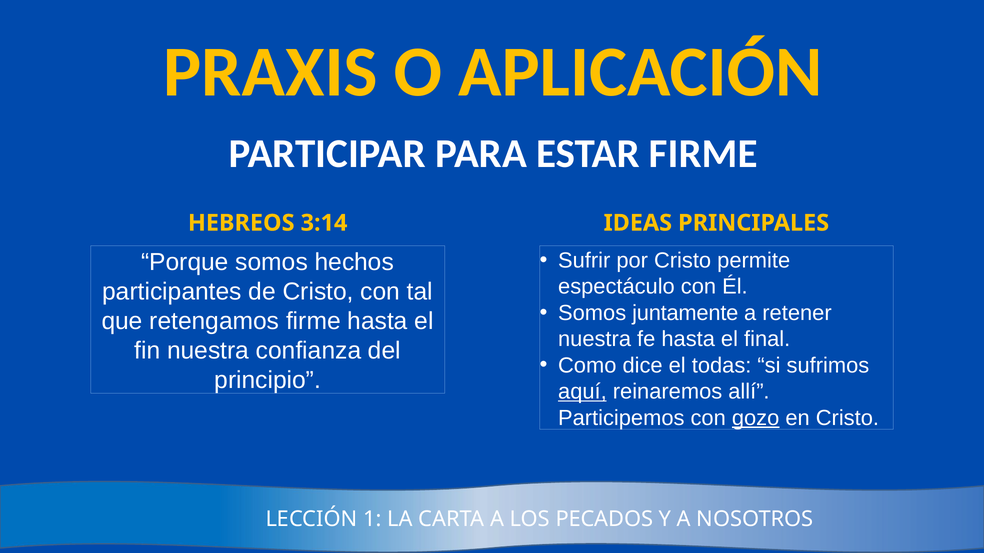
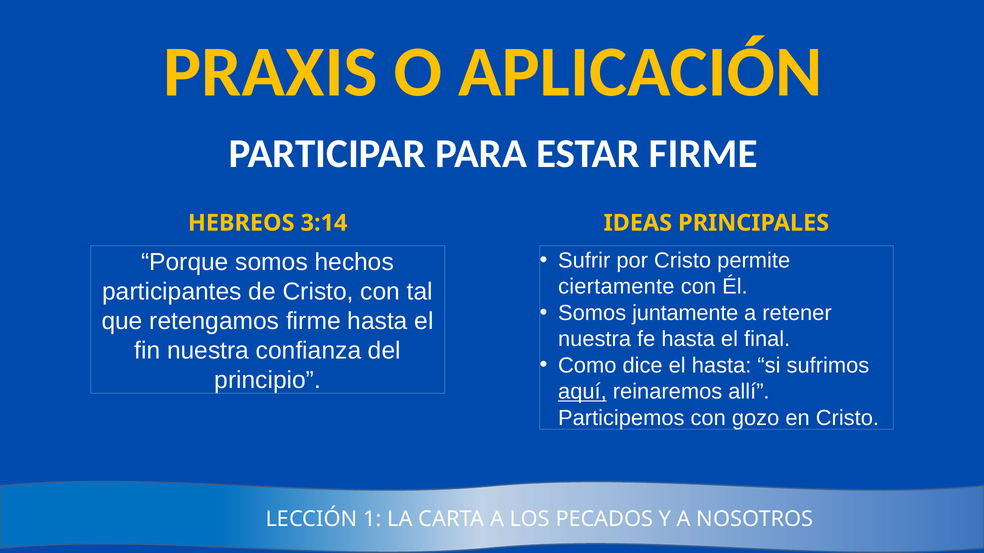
espectáculo: espectáculo -> ciertamente
el todas: todas -> hasta
gozo underline: present -> none
